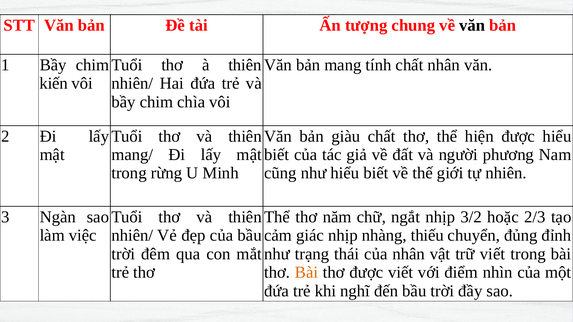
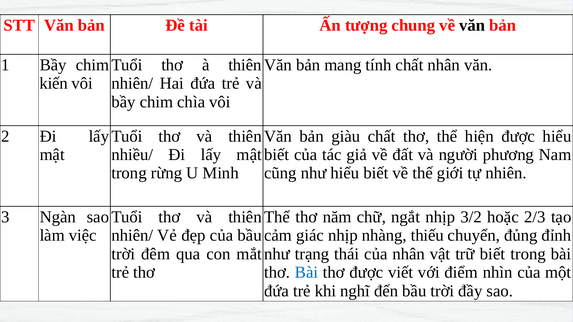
mang/: mang/ -> nhiều/
trữ viết: viết -> biết
Bài at (307, 273) colour: orange -> blue
